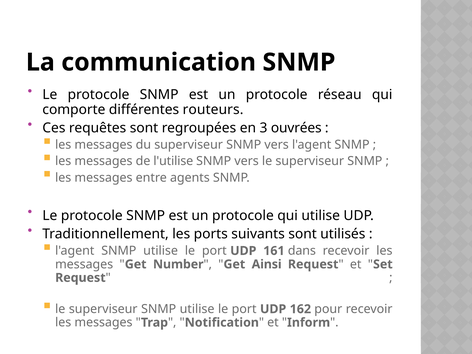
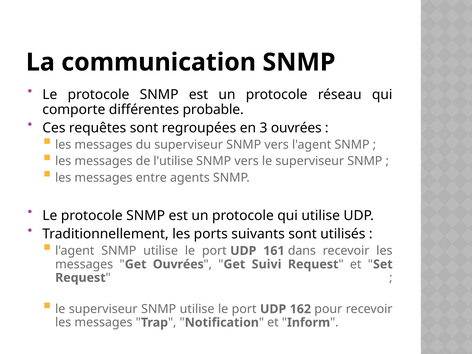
routeurs: routeurs -> probable
Get Number: Number -> Ouvrées
Ainsi: Ainsi -> Suivi
